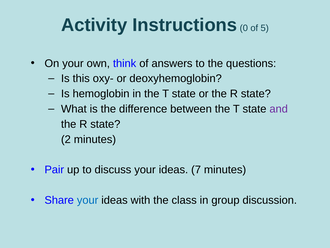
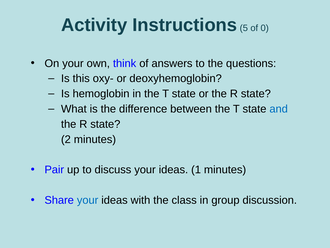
0: 0 -> 5
5: 5 -> 0
and colour: purple -> blue
7: 7 -> 1
